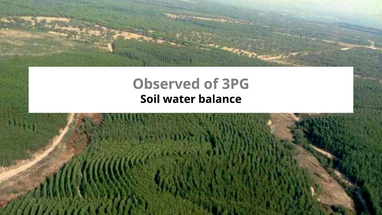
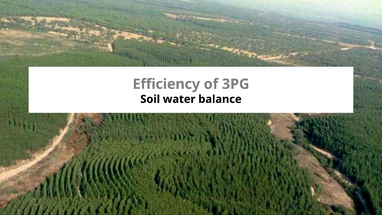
Observed: Observed -> Efficiency
